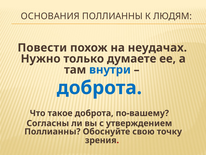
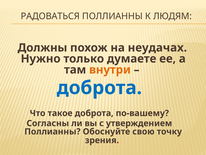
ОСНОВАНИЯ: ОСНОВАНИЯ -> РАДОВАТЬСЯ
Повести: Повести -> Должны
внутри colour: blue -> orange
